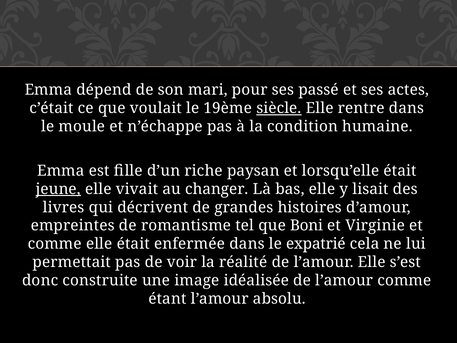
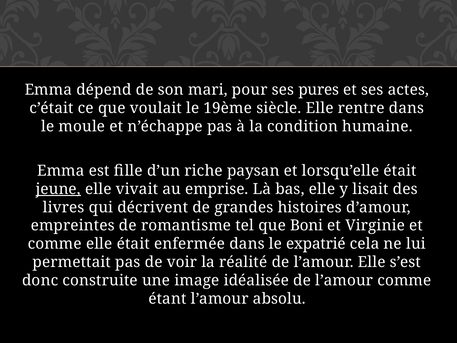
passé: passé -> pures
siècle underline: present -> none
changer: changer -> emprise
